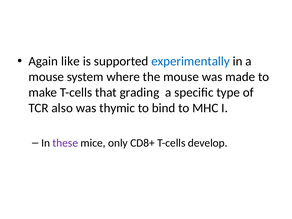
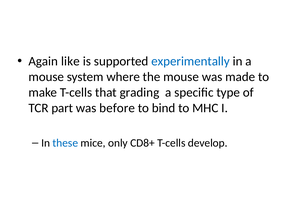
also: also -> part
thymic: thymic -> before
these colour: purple -> blue
